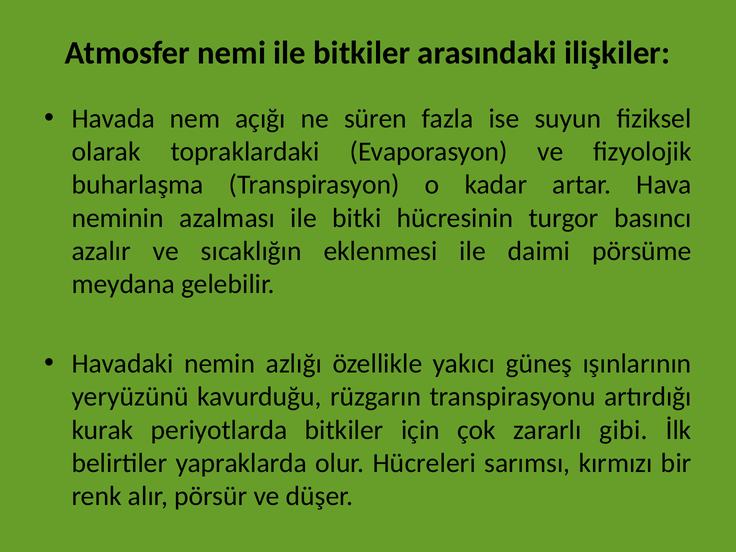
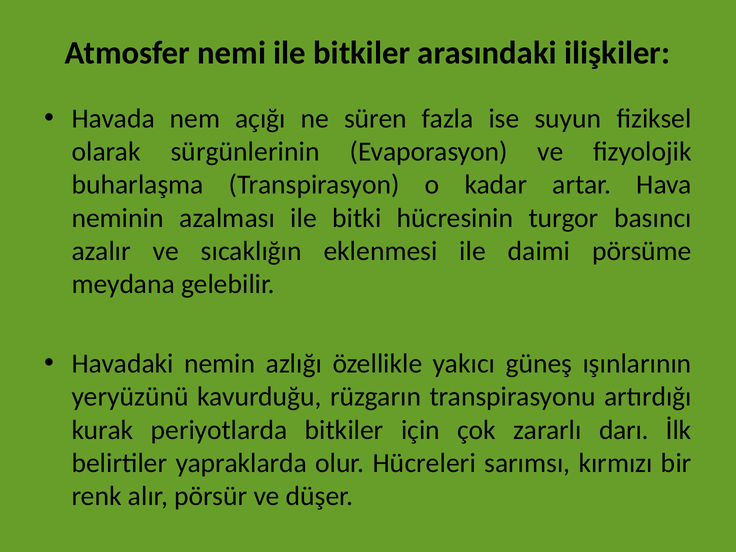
topraklardaki: topraklardaki -> sürgünlerinin
gibi: gibi -> darı
